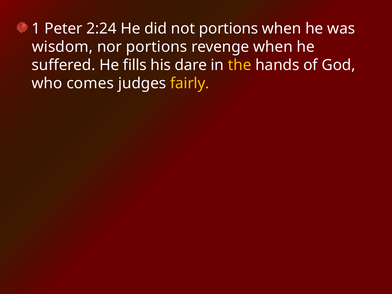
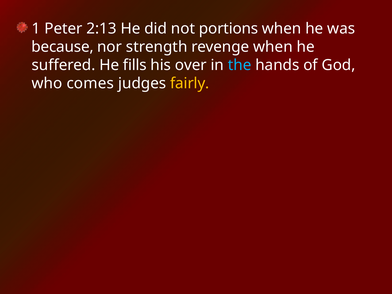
2:24: 2:24 -> 2:13
wisdom: wisdom -> because
nor portions: portions -> strength
dare: dare -> over
the colour: yellow -> light blue
